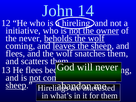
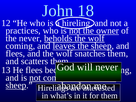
14: 14 -> 18
initiative: initiative -> practices
